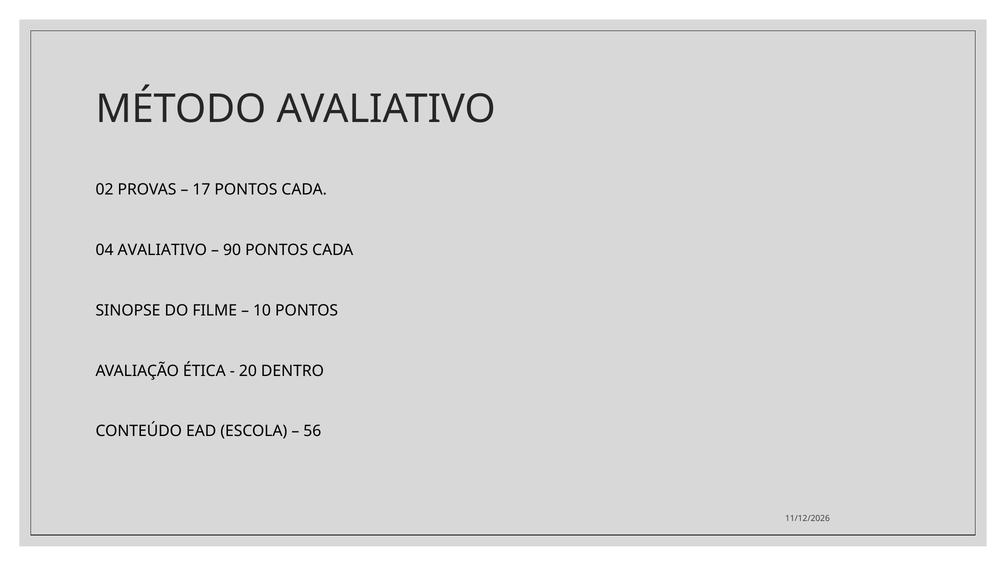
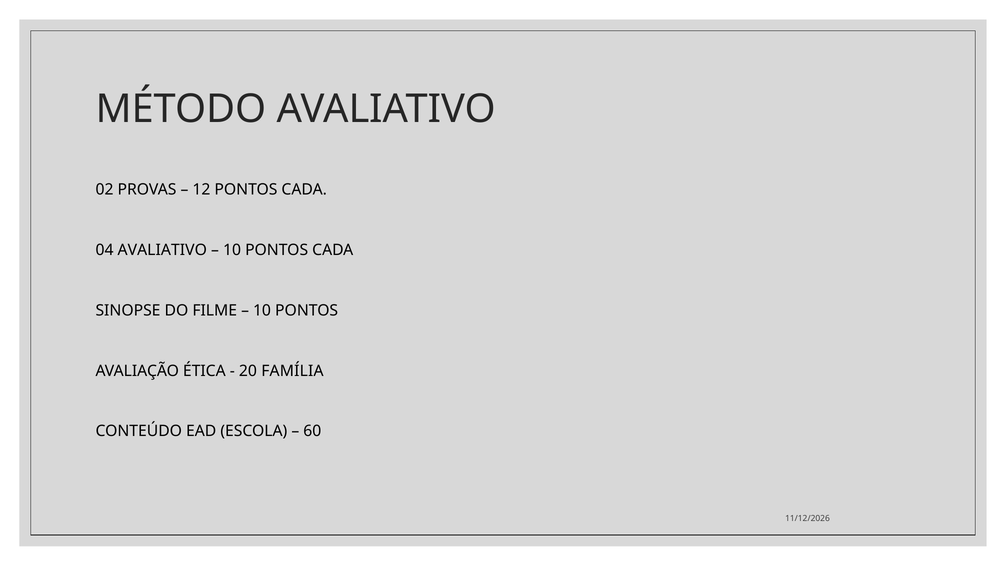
17: 17 -> 12
90 at (232, 250): 90 -> 10
DENTRO: DENTRO -> FAMÍLIA
56: 56 -> 60
